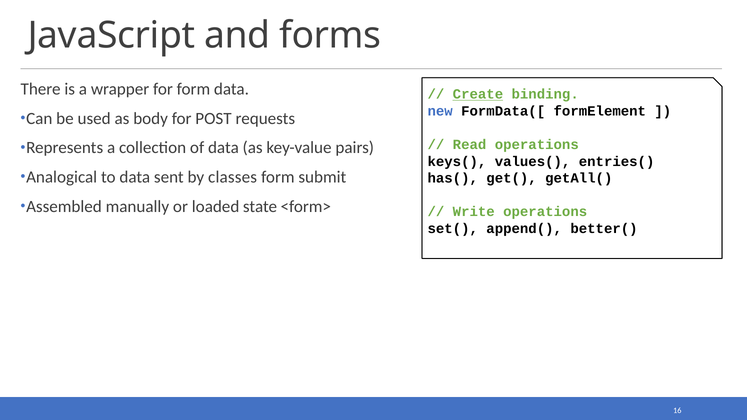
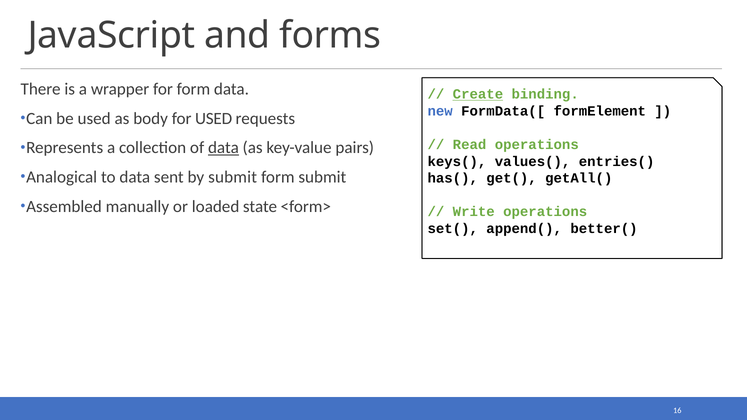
for POST: POST -> USED
data at (223, 148) underline: none -> present
by classes: classes -> submit
